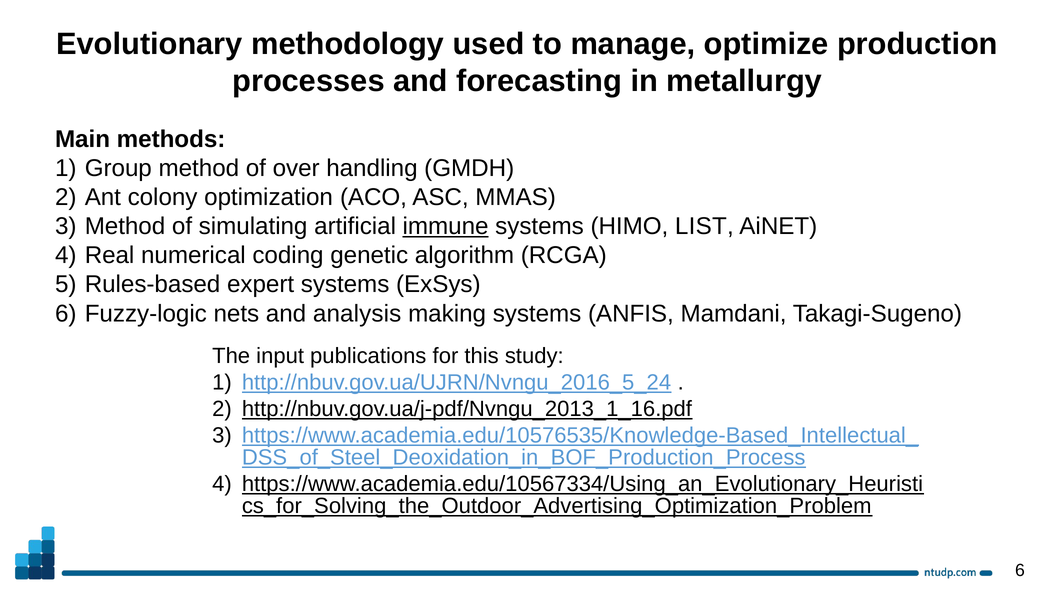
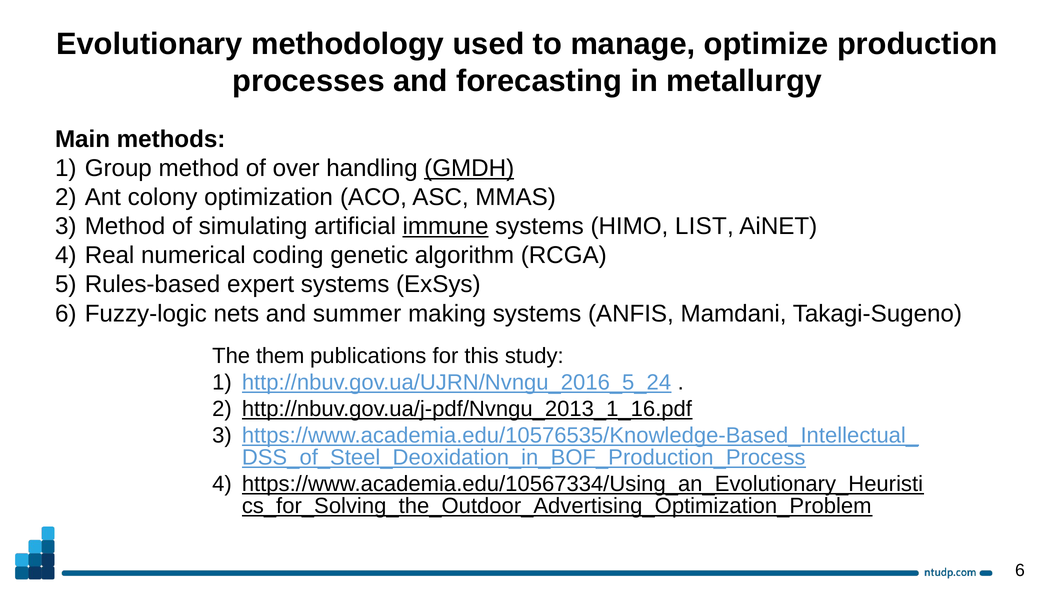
GMDH underline: none -> present
analysis: analysis -> summer
input: input -> them
